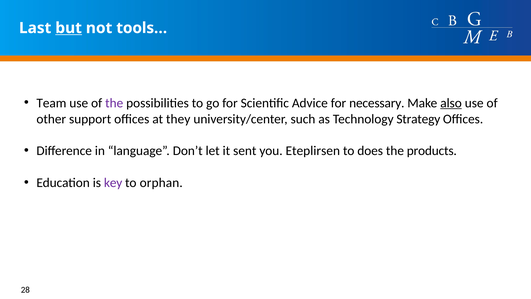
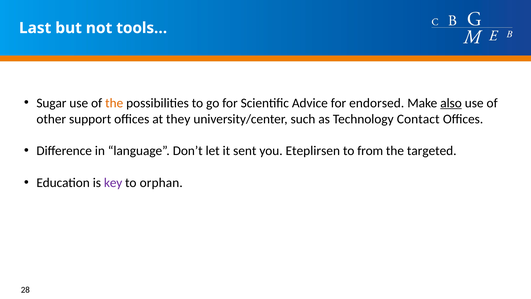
but underline: present -> none
Team: Team -> Sugar
the at (114, 103) colour: purple -> orange
necessary: necessary -> endorsed
Strategy: Strategy -> Contact
does: does -> from
products: products -> targeted
